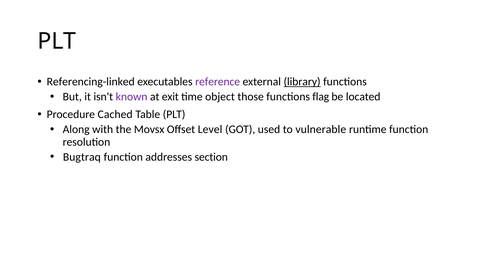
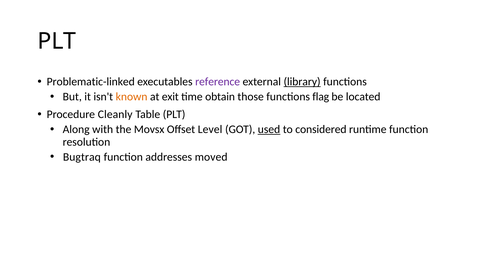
Referencing-linked: Referencing-linked -> Problematic-linked
known colour: purple -> orange
object: object -> obtain
Cached: Cached -> Cleanly
used underline: none -> present
vulnerable: vulnerable -> considered
section: section -> moved
